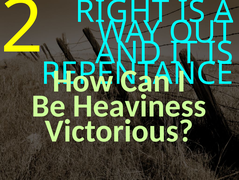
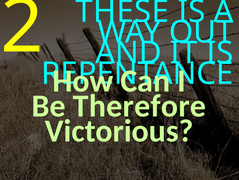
RIGHT: RIGHT -> THESE
Heaviness: Heaviness -> Therefore
